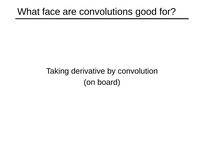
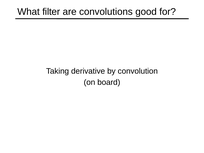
face: face -> filter
